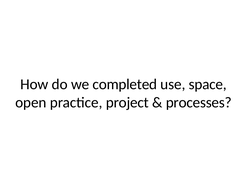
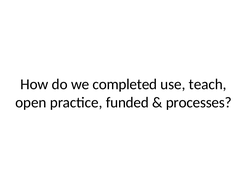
space: space -> teach
project: project -> funded
